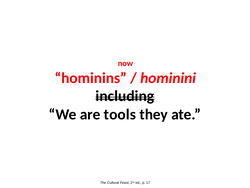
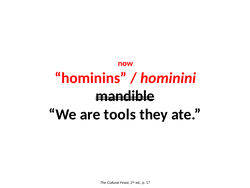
including: including -> mandible
